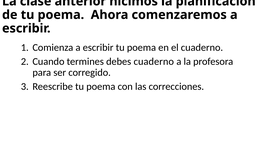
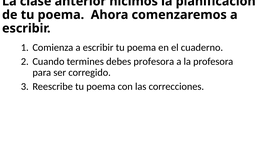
debes cuaderno: cuaderno -> profesora
